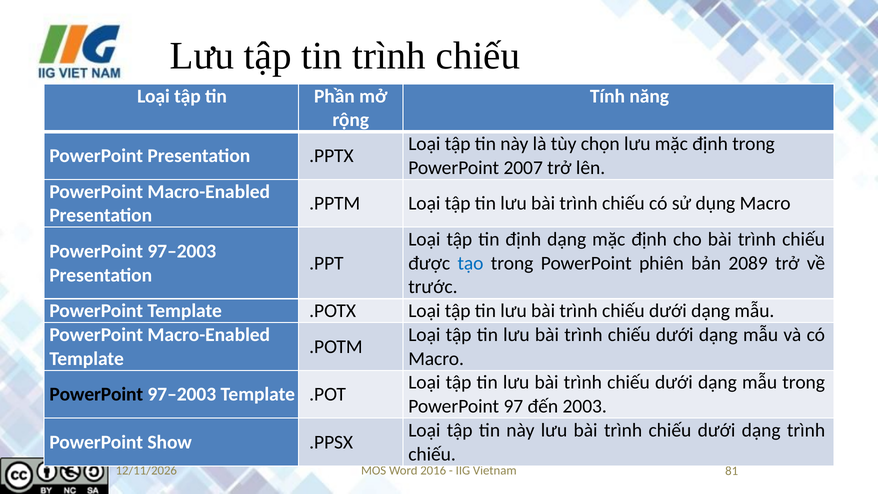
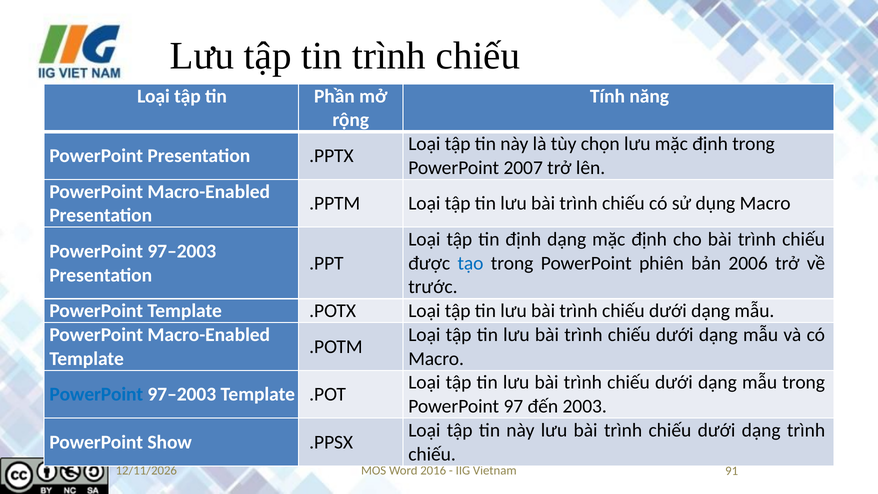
2089: 2089 -> 2006
PowerPoint at (96, 394) colour: black -> blue
81: 81 -> 91
